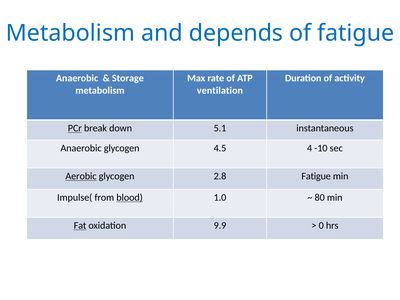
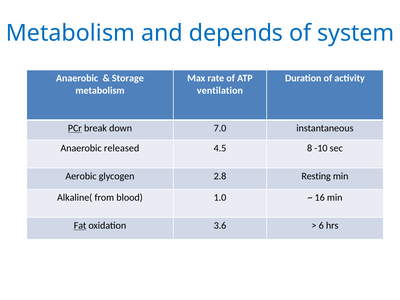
of fatigue: fatigue -> system
5.1: 5.1 -> 7.0
Anaerobic glycogen: glycogen -> released
4: 4 -> 8
Aerobic underline: present -> none
2.8 Fatigue: Fatigue -> Resting
Impulse(: Impulse( -> Alkaline(
blood underline: present -> none
80: 80 -> 16
9.9: 9.9 -> 3.6
0: 0 -> 6
